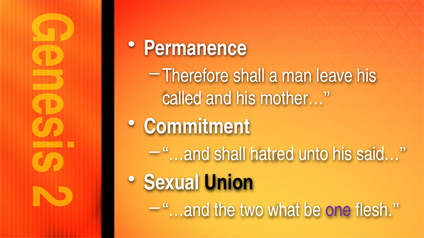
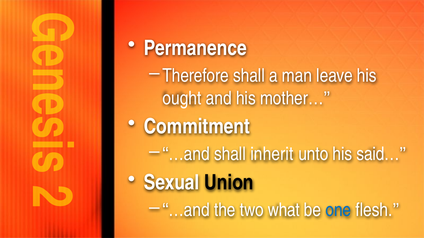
called: called -> ought
hatred: hatred -> inherit
one colour: purple -> blue
